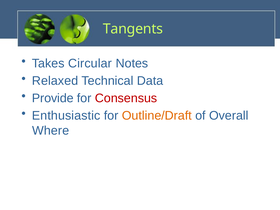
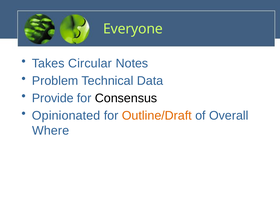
Tangents: Tangents -> Everyone
Relaxed: Relaxed -> Problem
Consensus colour: red -> black
Enthusiastic: Enthusiastic -> Opinionated
